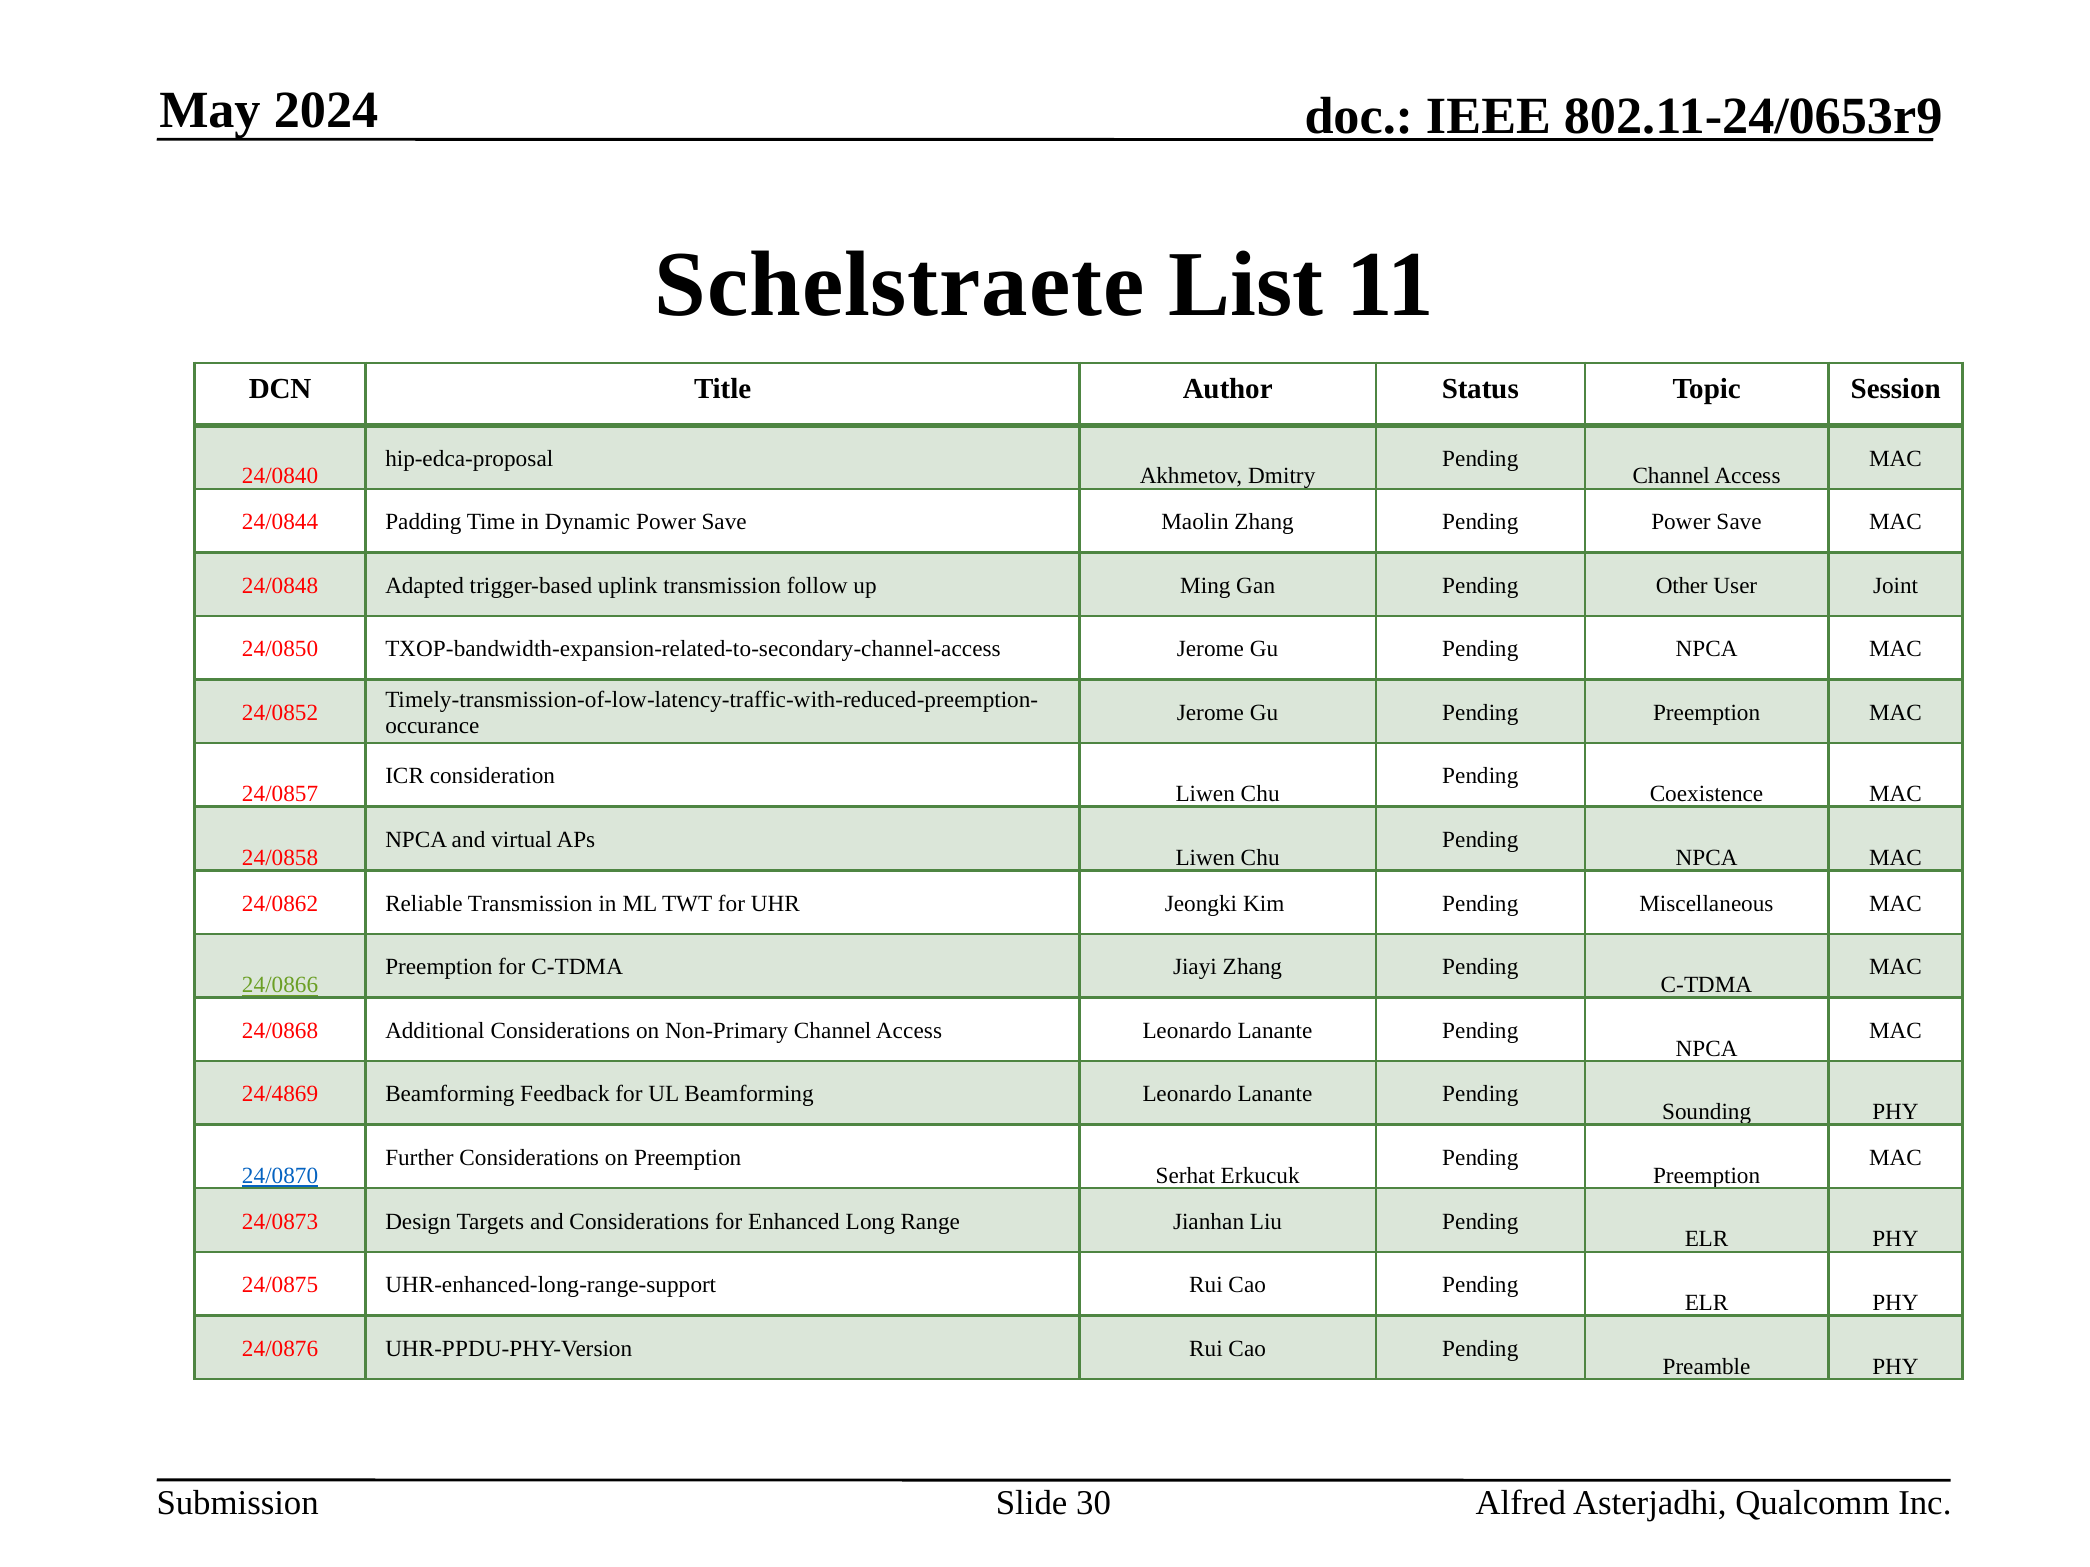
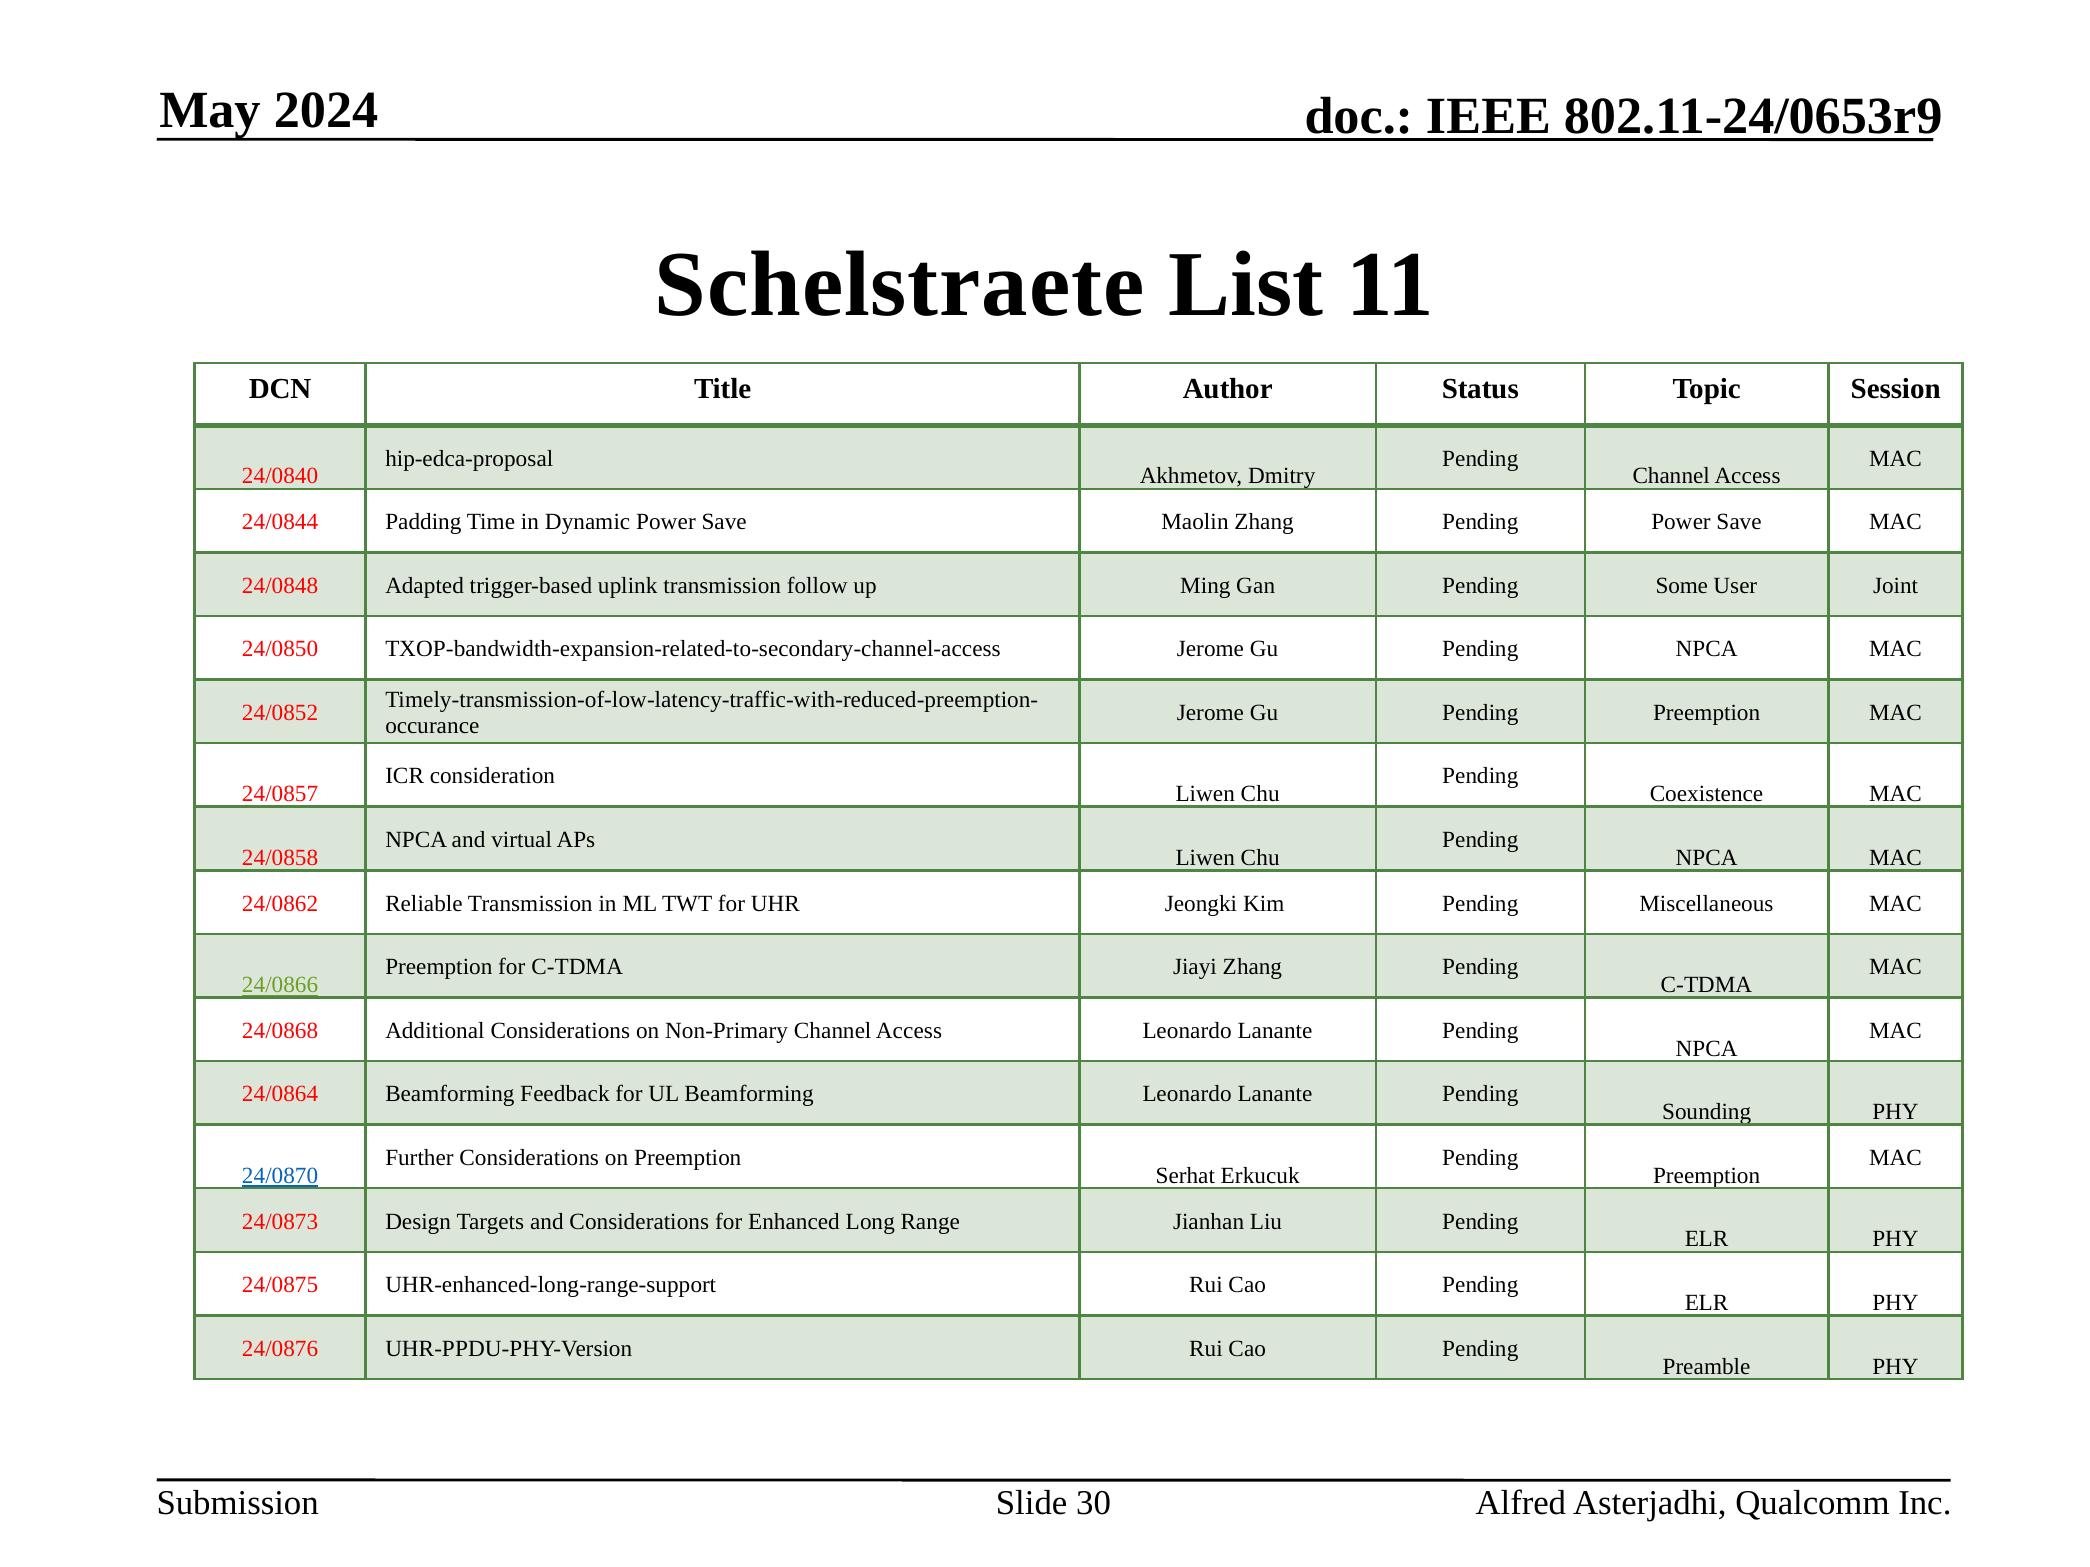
Other: Other -> Some
24/4869: 24/4869 -> 24/0864
